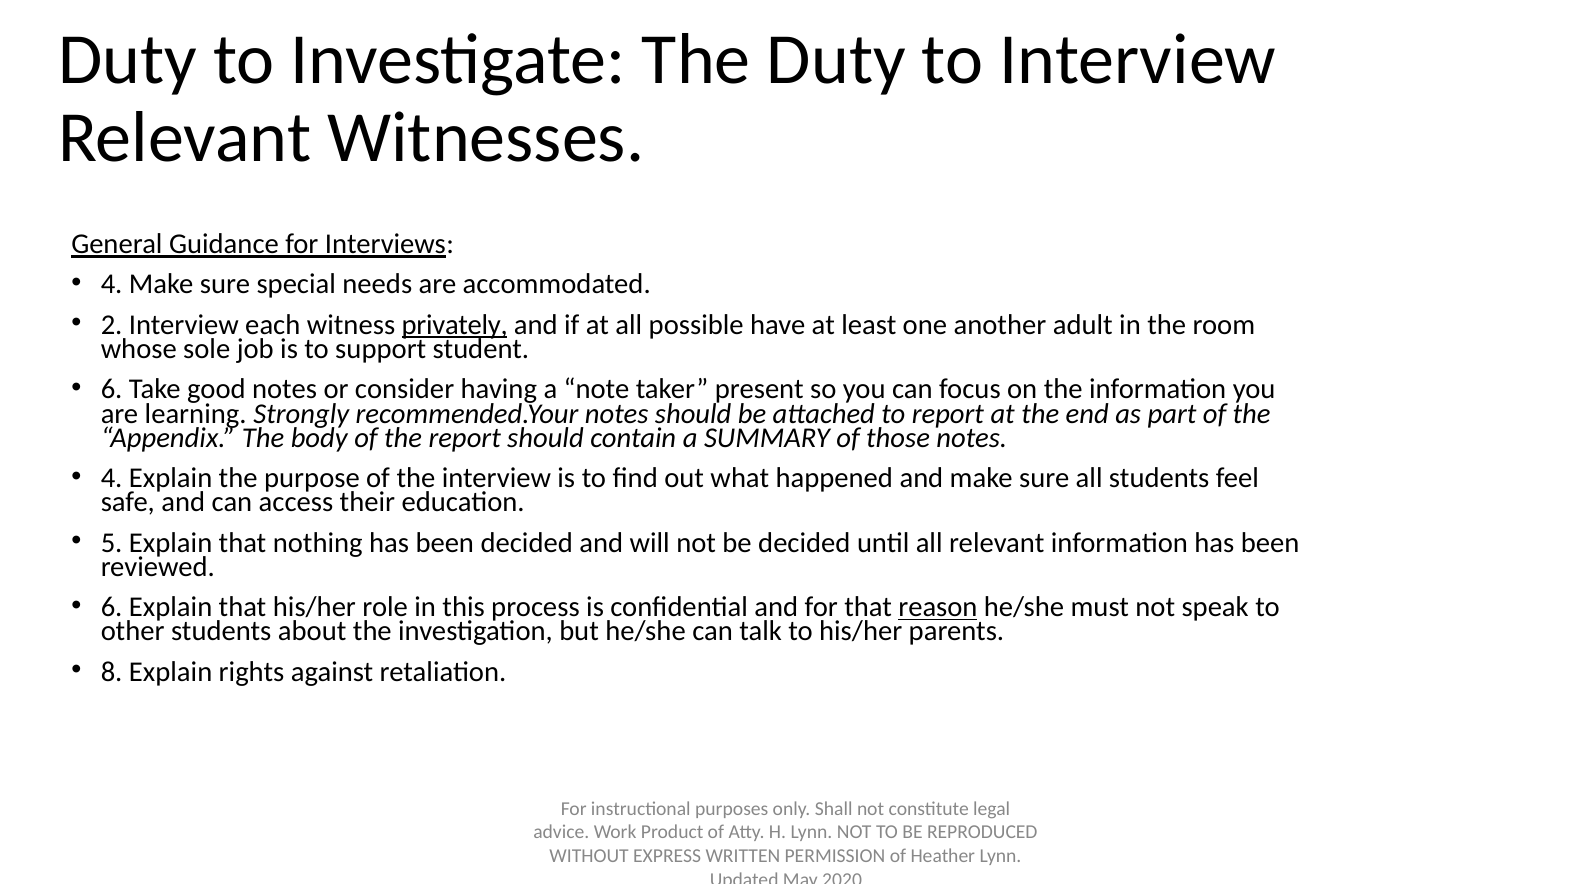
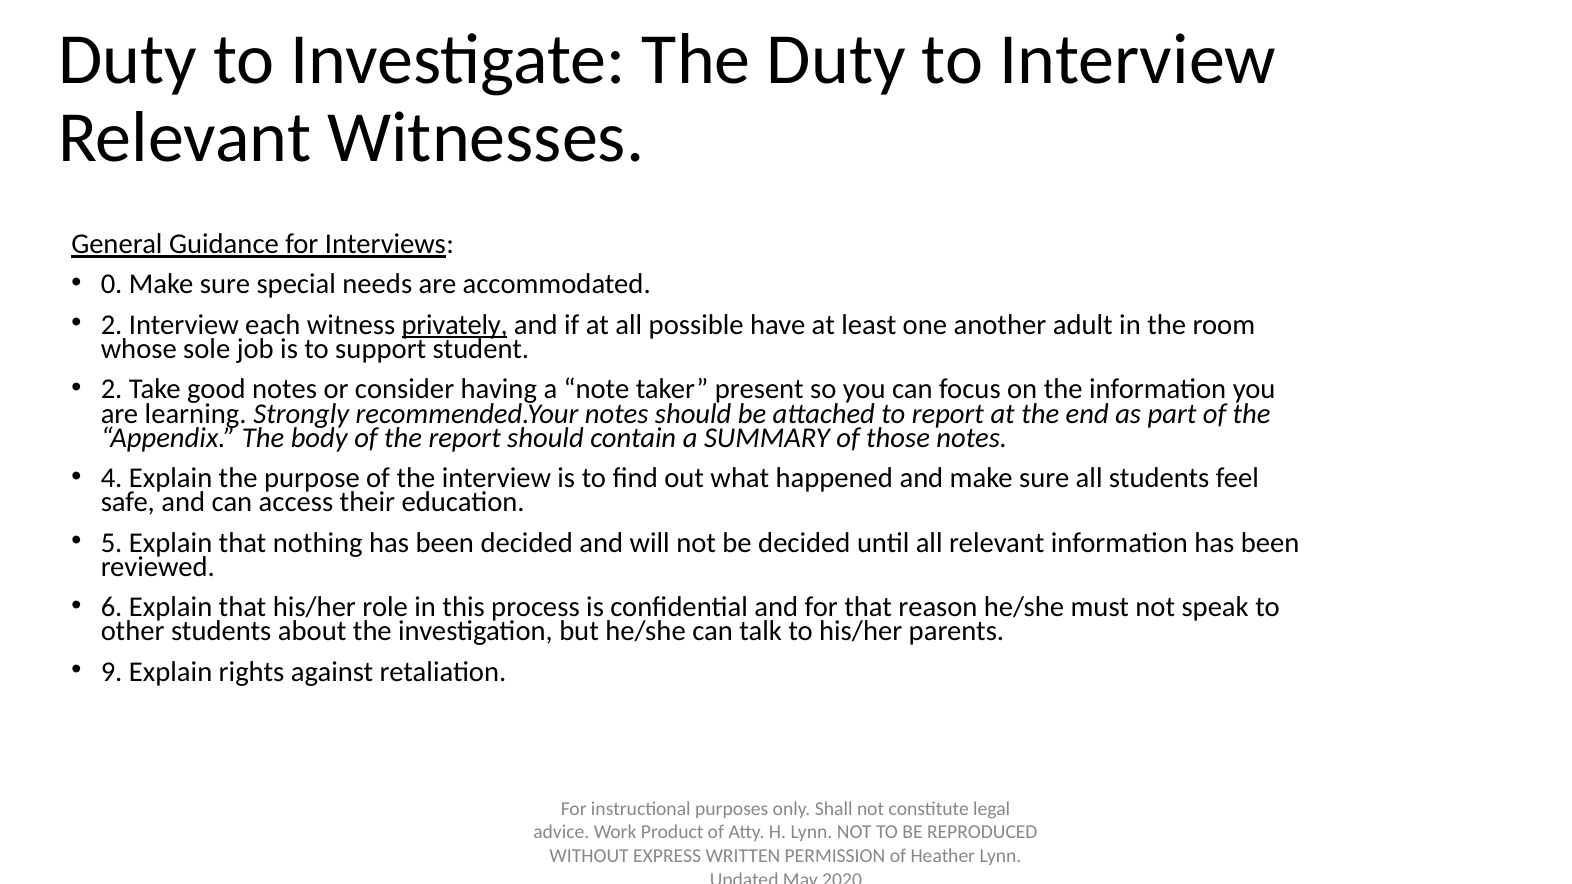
4 at (112, 285): 4 -> 0
6 at (112, 390): 6 -> 2
reason underline: present -> none
8: 8 -> 9
